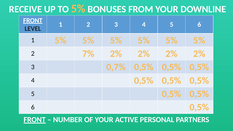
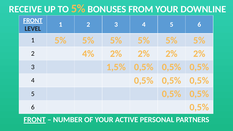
7%: 7% -> 4%
0,7%: 0,7% -> 1,5%
